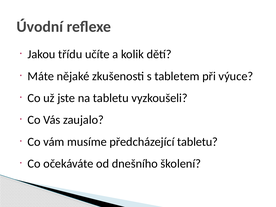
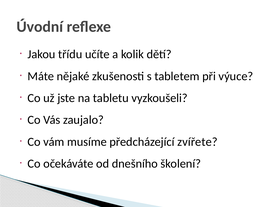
předcházející tabletu: tabletu -> zvířete
